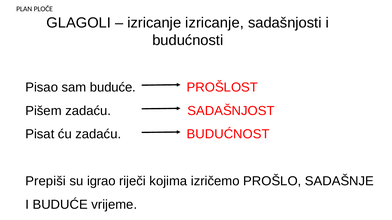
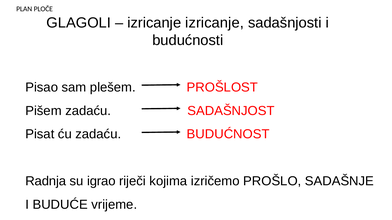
sam buduće: buduće -> plešem
Prepiši: Prepiši -> Radnja
